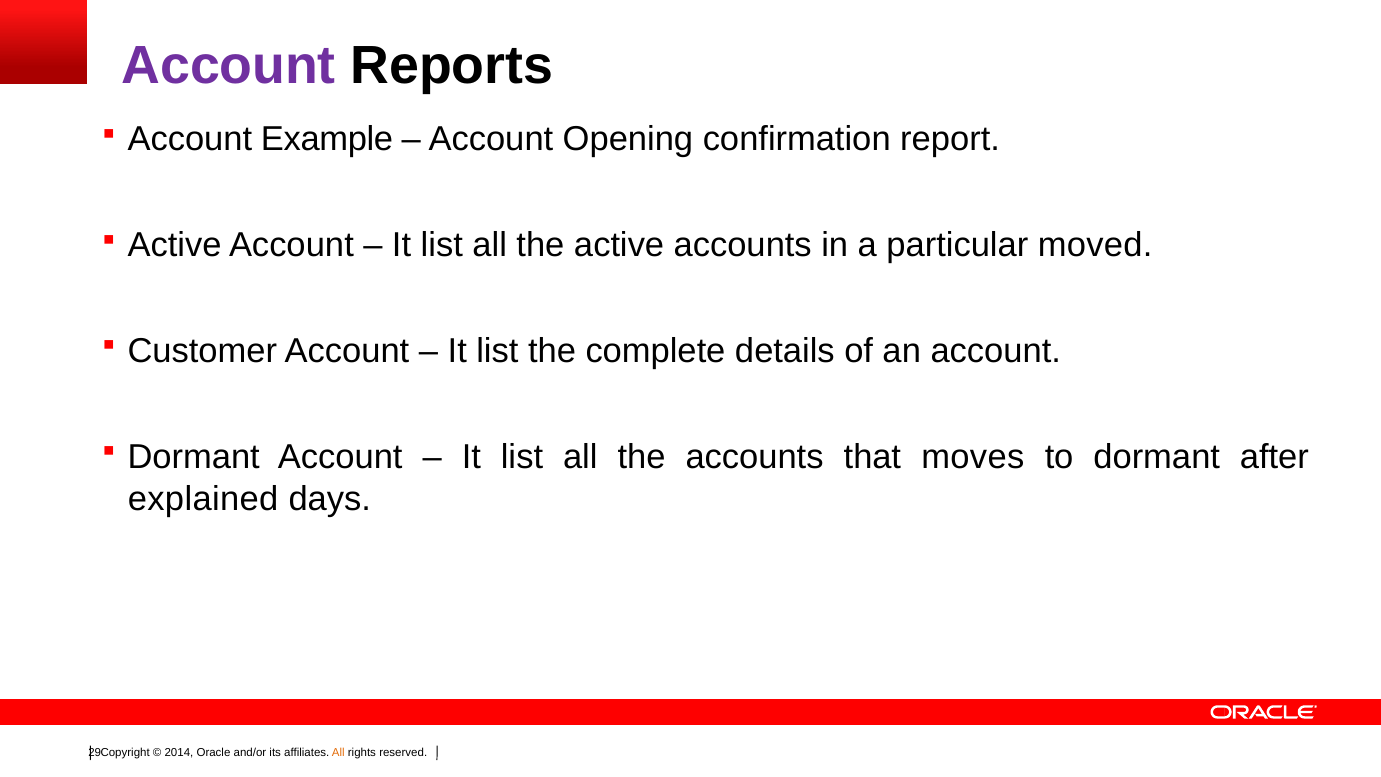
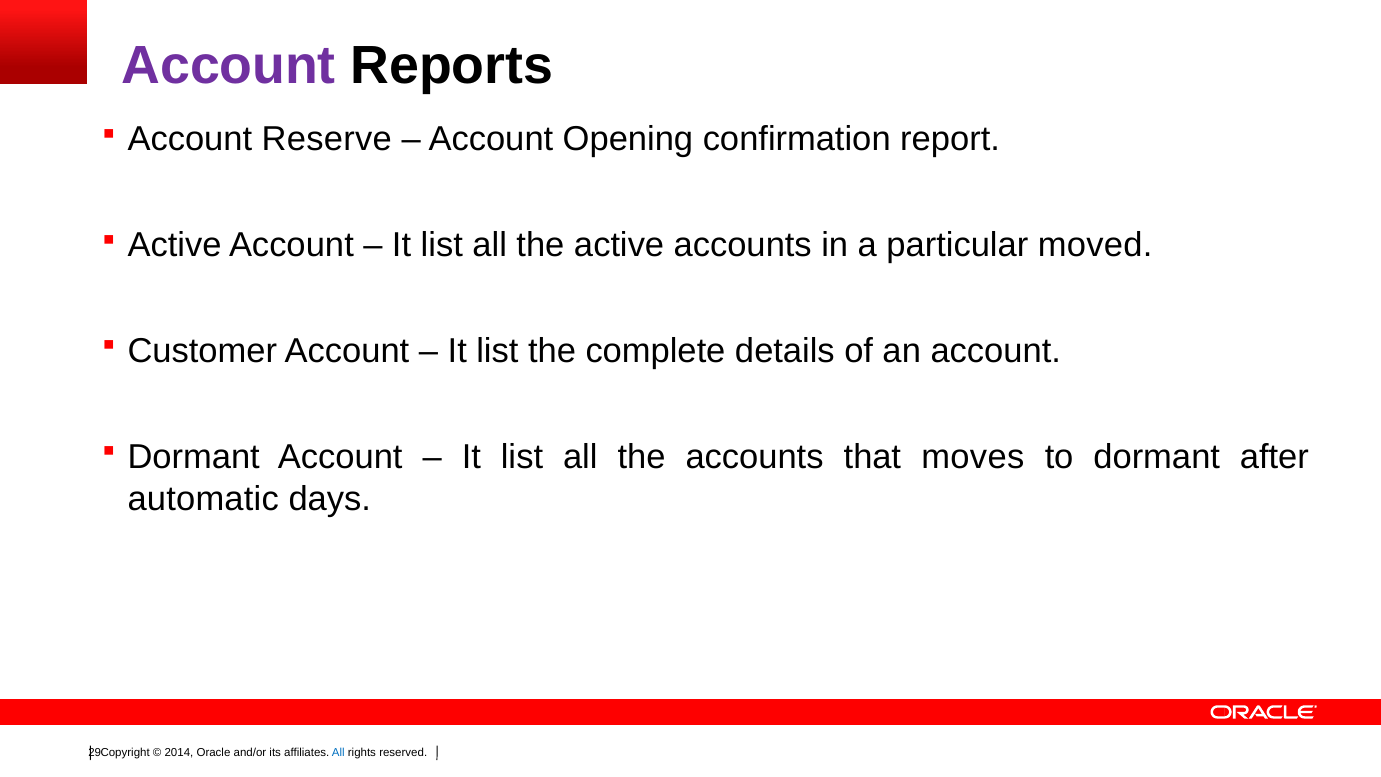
Example: Example -> Reserve
explained: explained -> automatic
All at (338, 752) colour: orange -> blue
